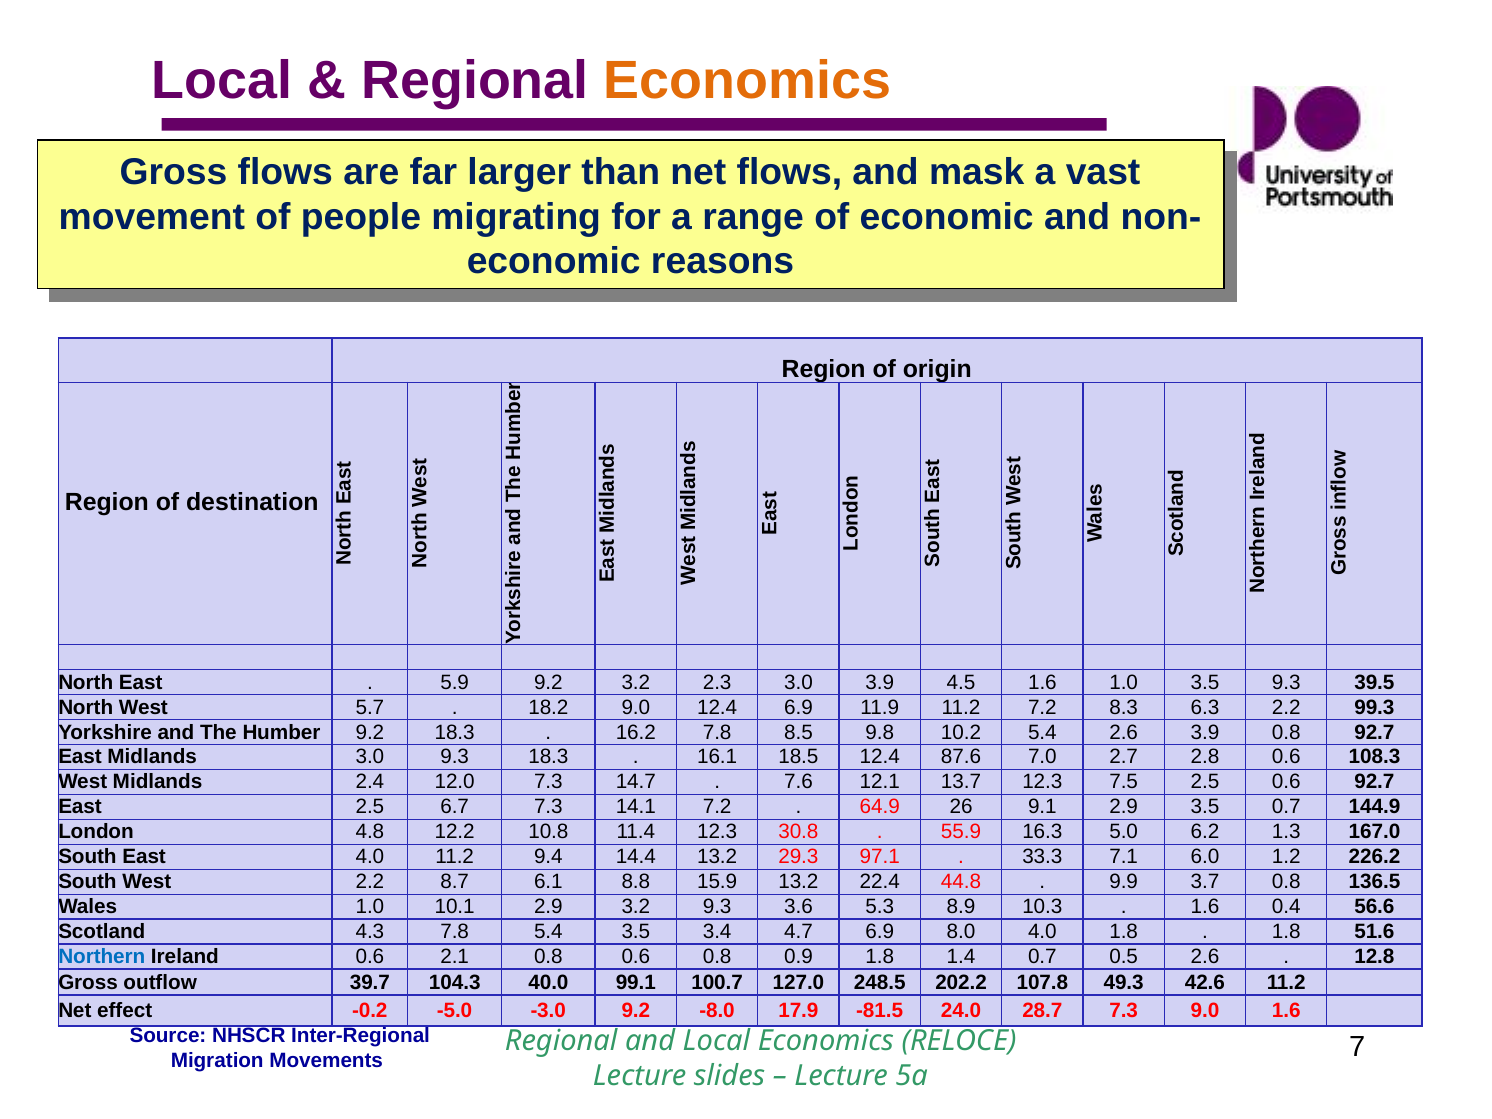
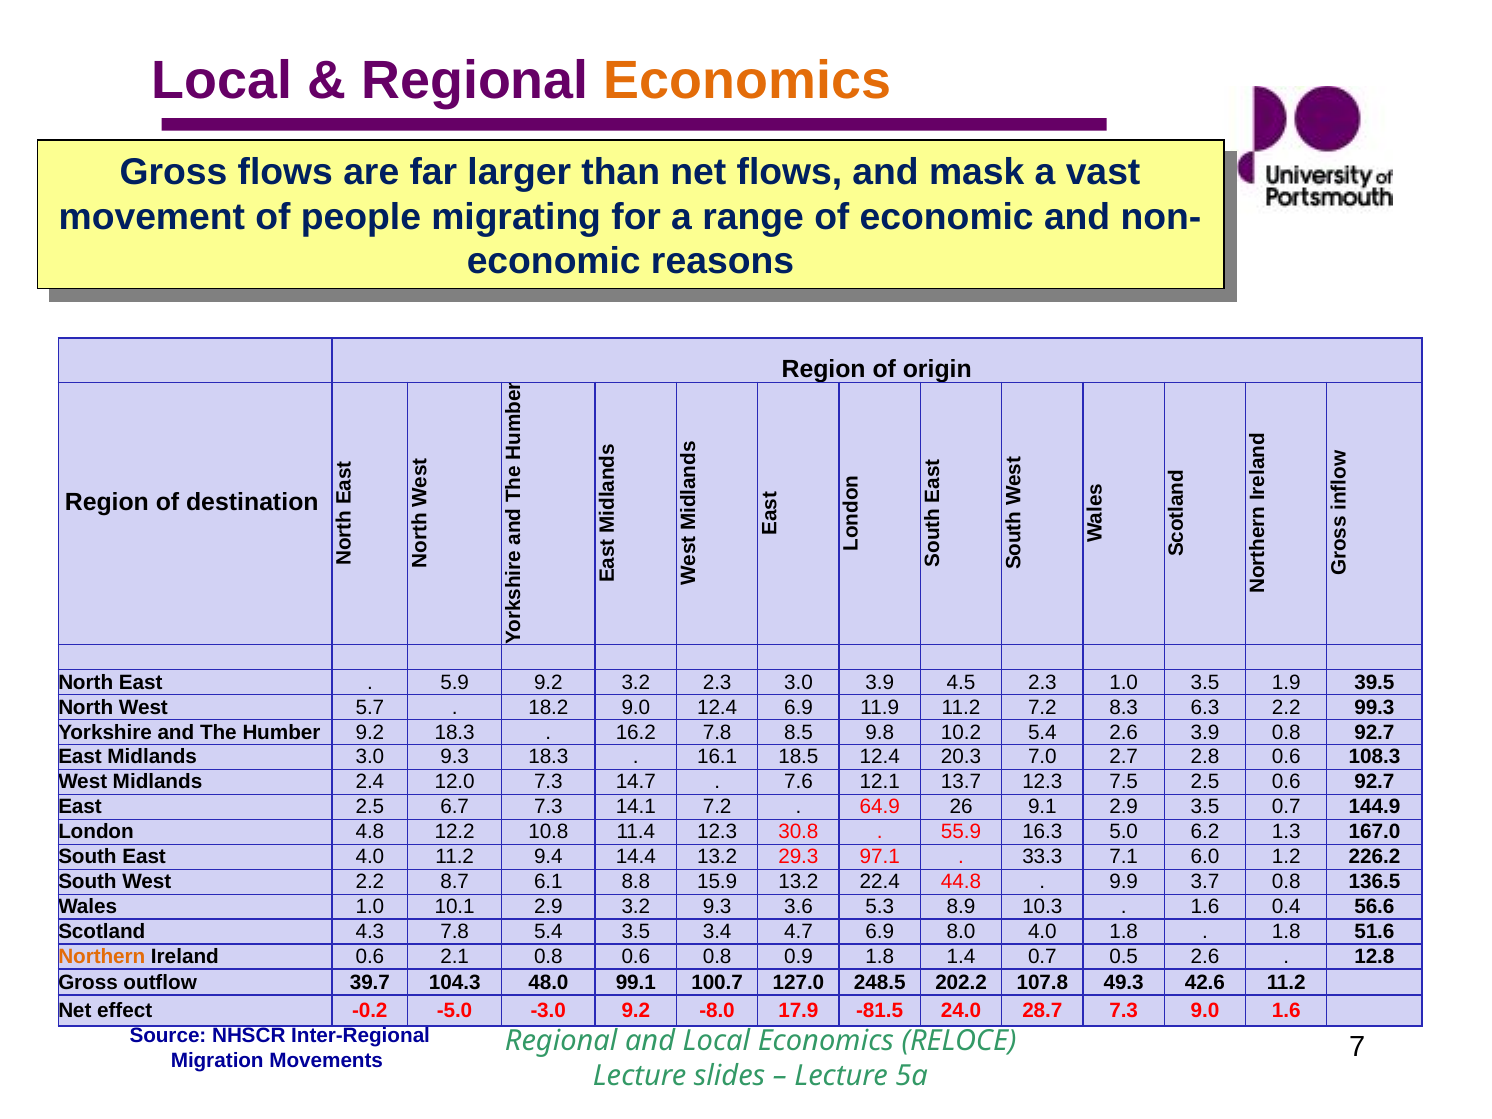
4.5 1.6: 1.6 -> 2.3
3.5 9.3: 9.3 -> 1.9
87.6: 87.6 -> 20.3
Northern colour: blue -> orange
40.0: 40.0 -> 48.0
